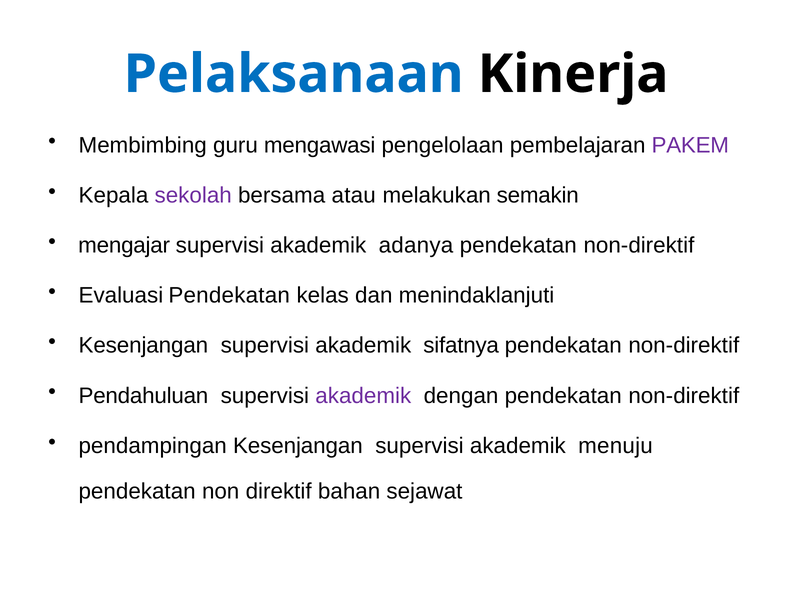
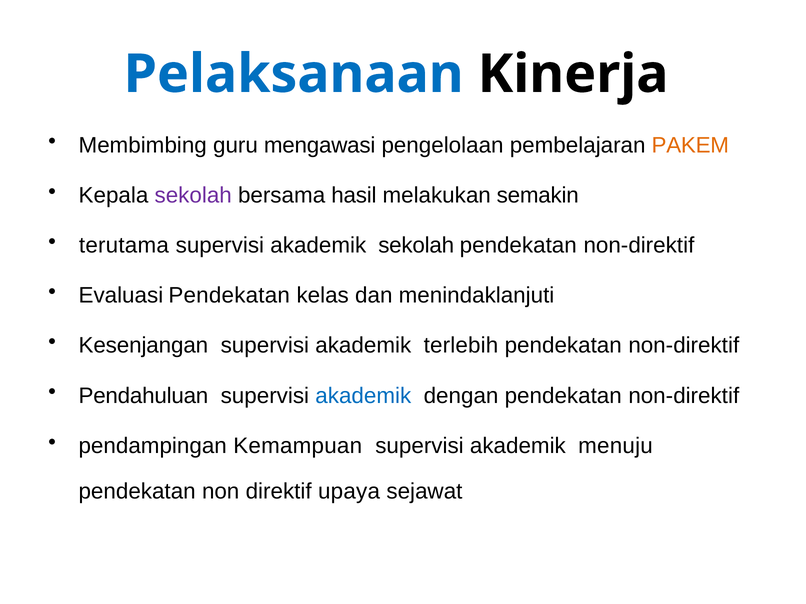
PAKEM colour: purple -> orange
atau: atau -> hasil
mengajar: mengajar -> terutama
akademik adanya: adanya -> sekolah
sifatnya: sifatnya -> terlebih
akademik at (363, 396) colour: purple -> blue
pendampingan Kesenjangan: Kesenjangan -> Kemampuan
bahan: bahan -> upaya
